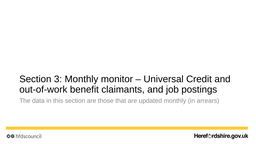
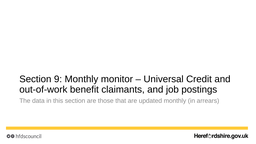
3: 3 -> 9
